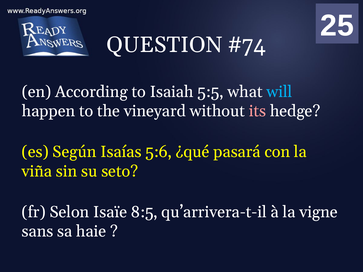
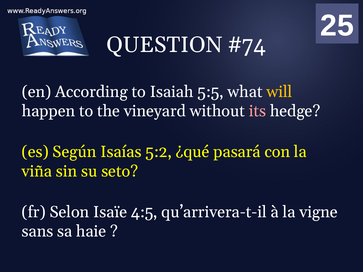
will colour: light blue -> yellow
5:6: 5:6 -> 5:2
8:5: 8:5 -> 4:5
